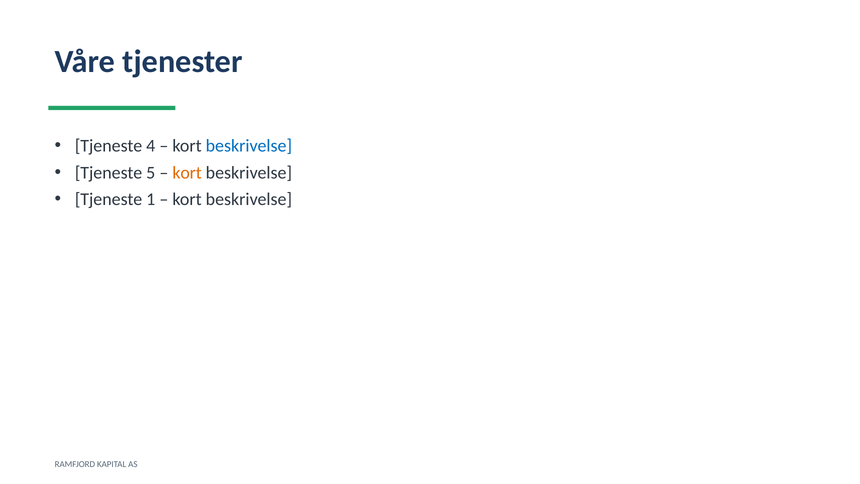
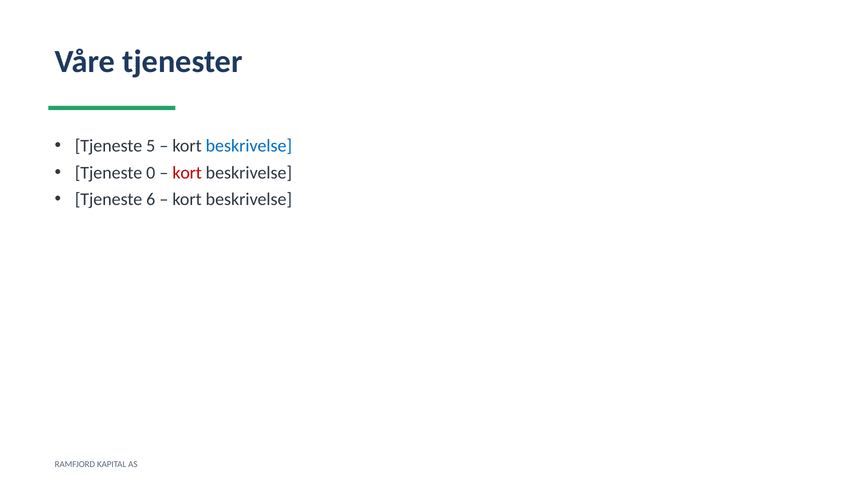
4: 4 -> 5
5: 5 -> 0
kort at (187, 173) colour: orange -> red
1: 1 -> 6
